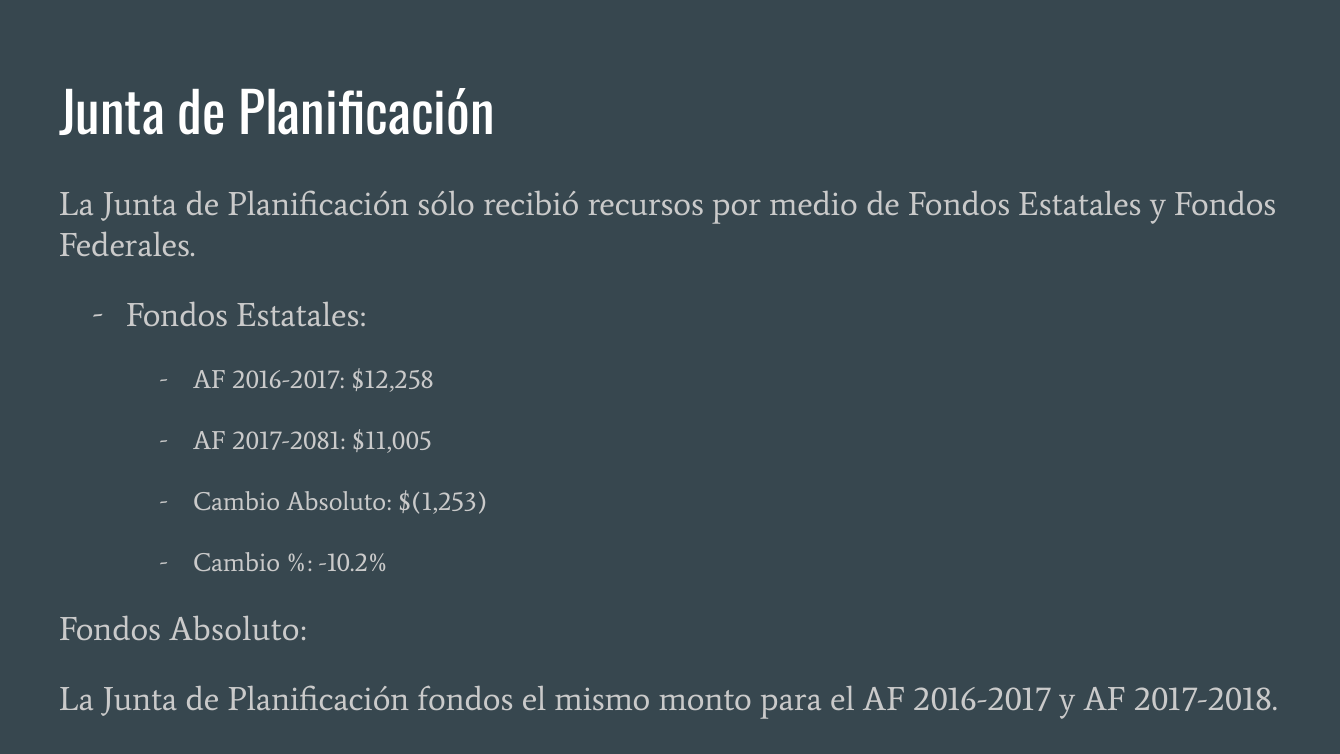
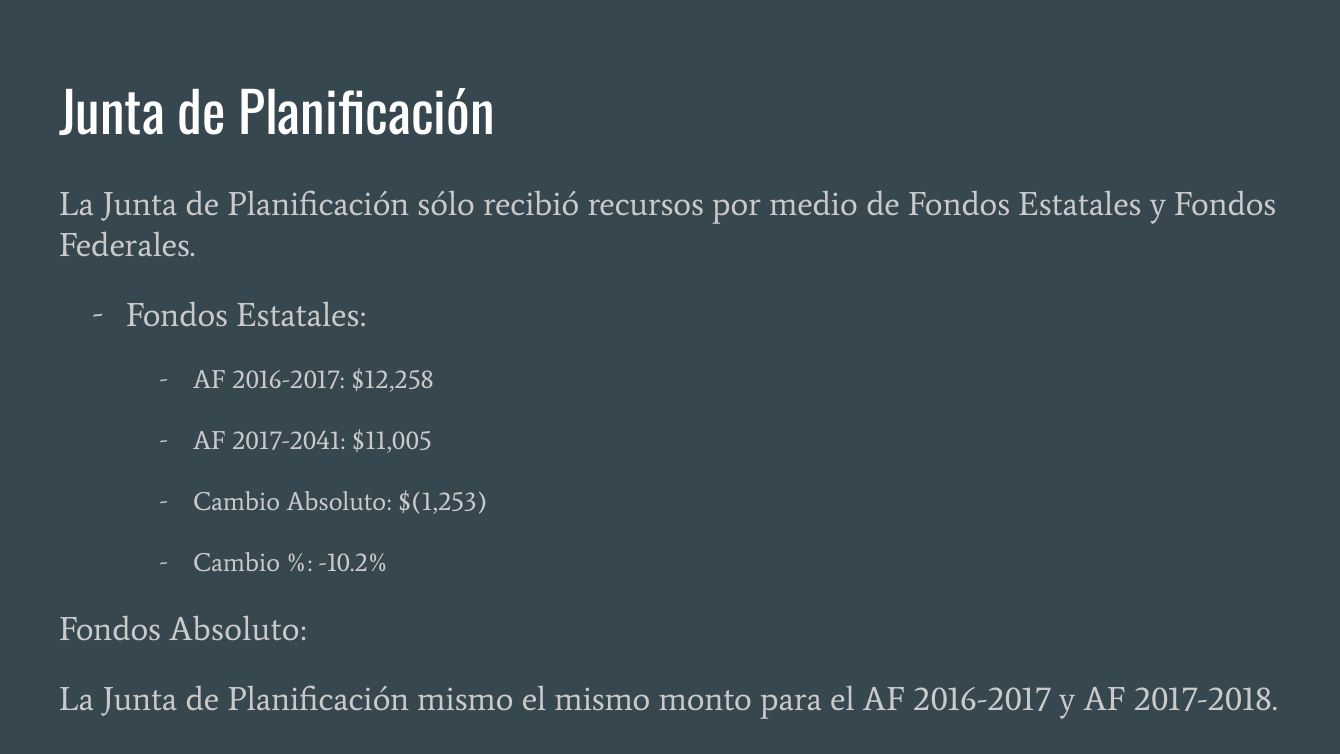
2017-2081: 2017-2081 -> 2017-2041
Planificación fondos: fondos -> mismo
